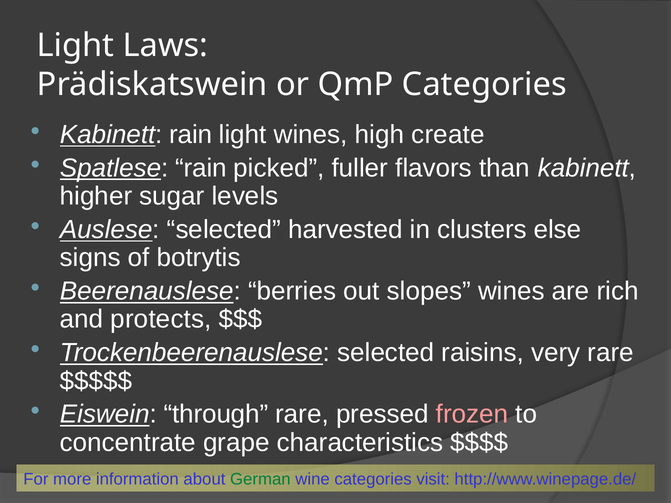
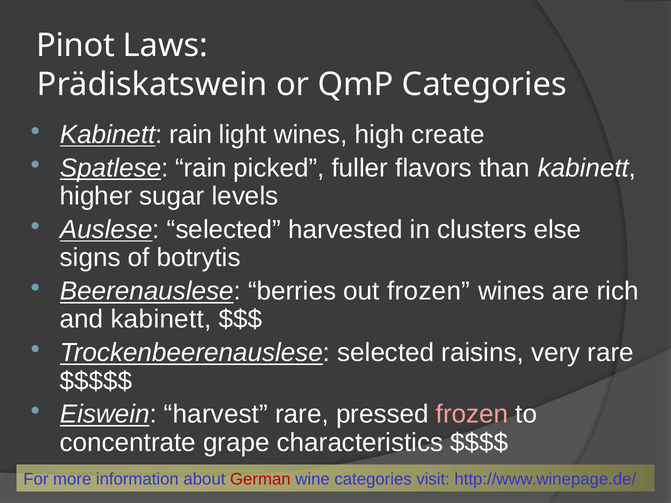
Light at (76, 45): Light -> Pinot
out slopes: slopes -> frozen
and protects: protects -> kabinett
through: through -> harvest
German colour: green -> red
